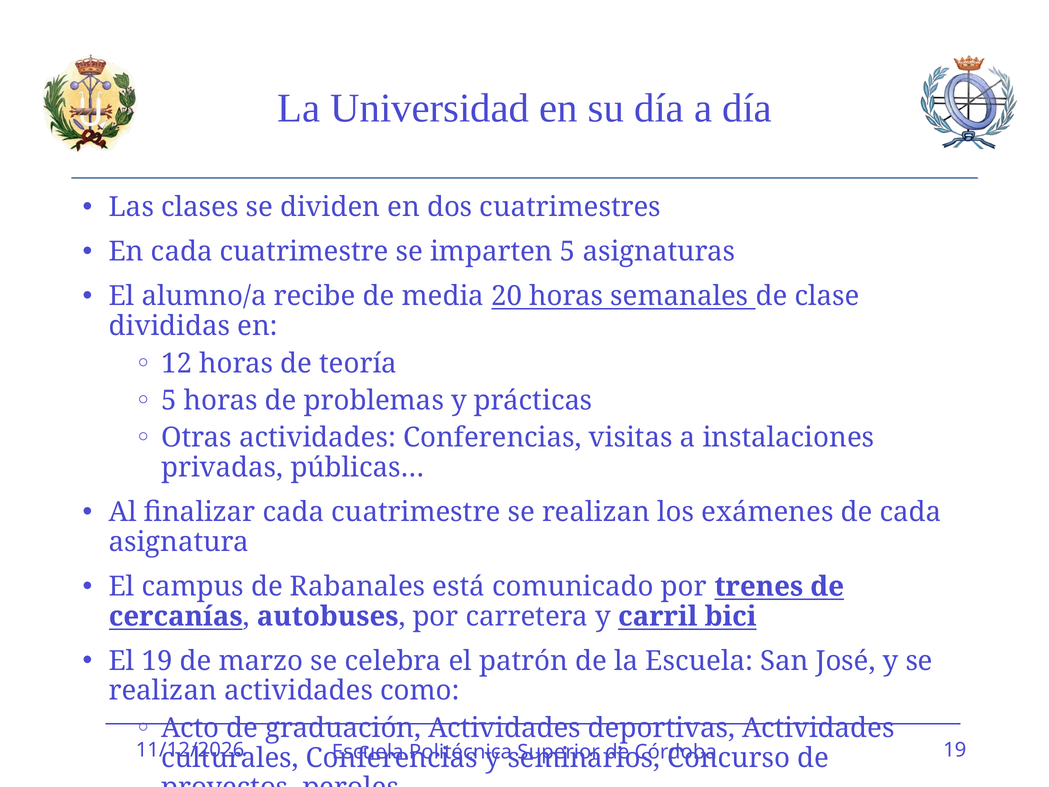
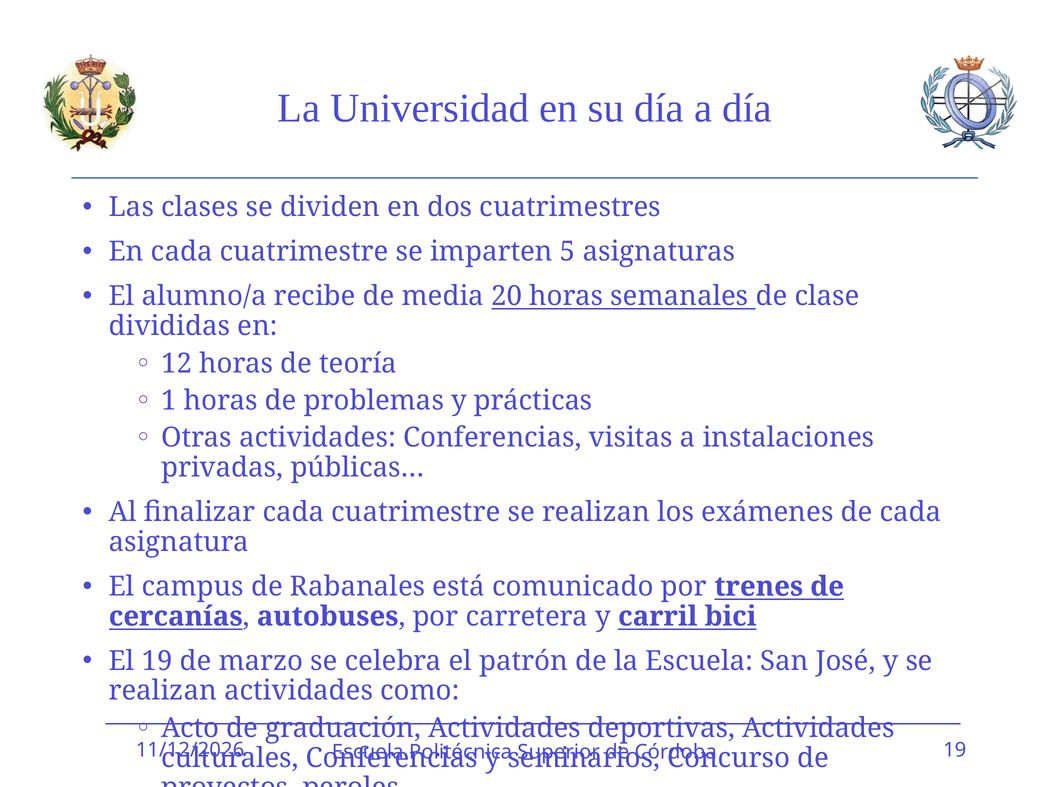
5 at (169, 400): 5 -> 1
